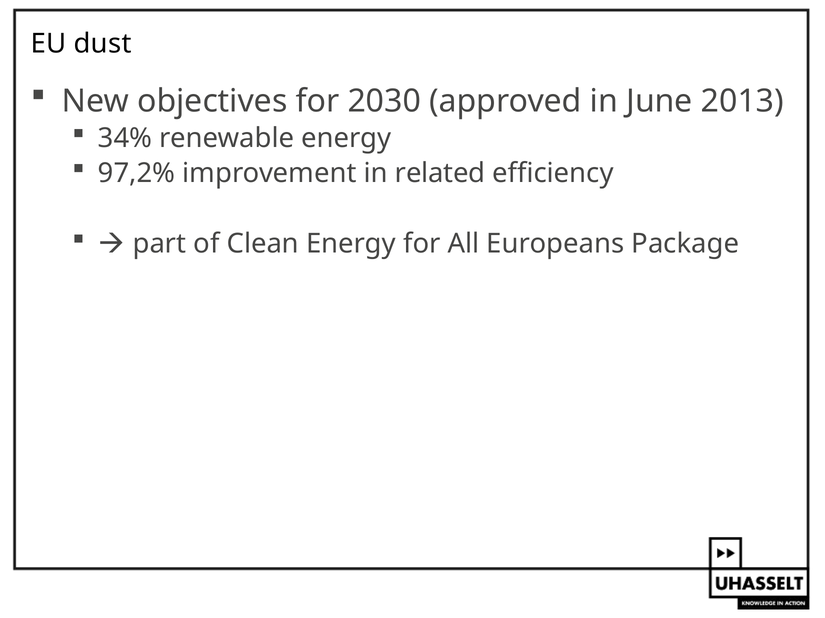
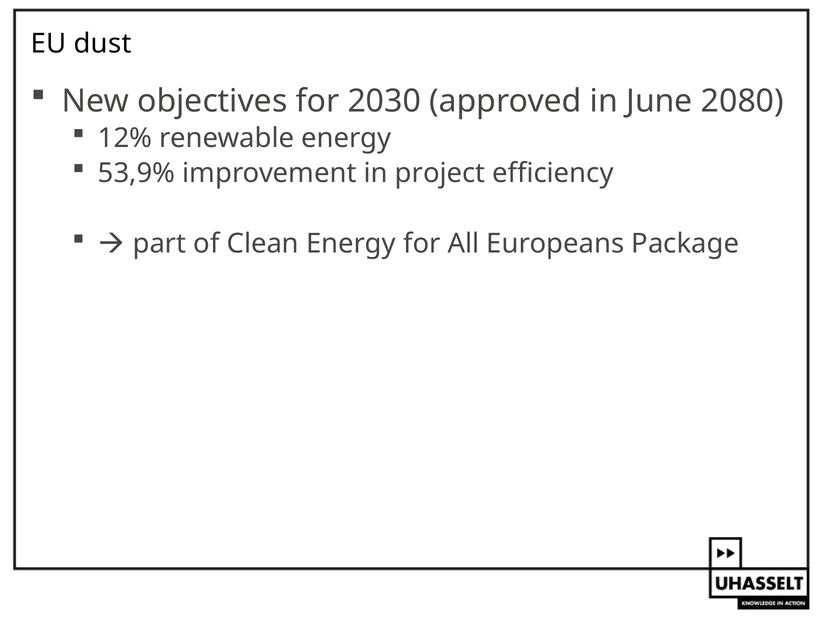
2013: 2013 -> 2080
34%: 34% -> 12%
97,2%: 97,2% -> 53,9%
related: related -> project
